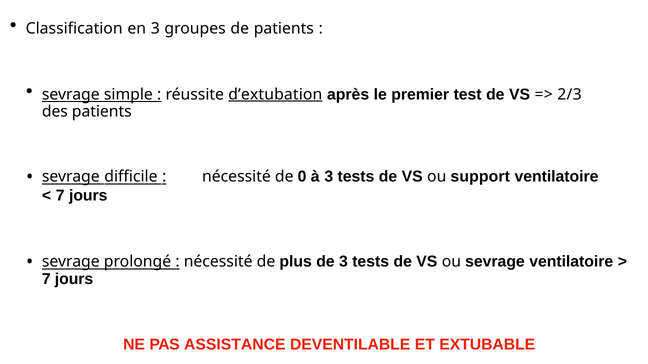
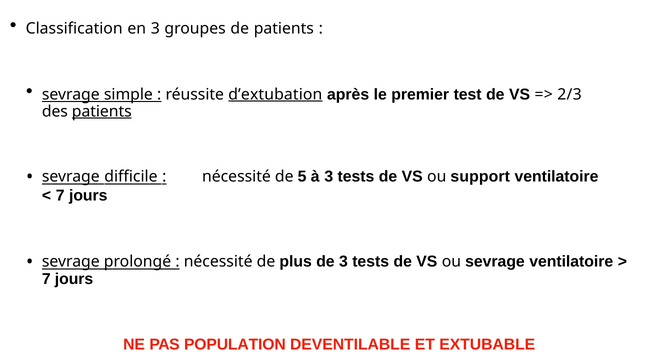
patients at (102, 112) underline: none -> present
0: 0 -> 5
ASSISTANCE: ASSISTANCE -> POPULATION
